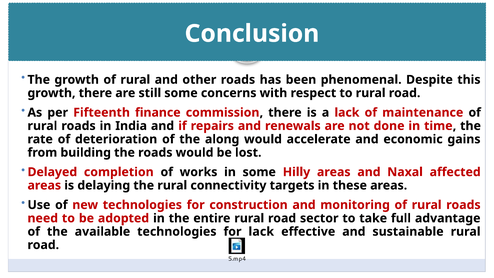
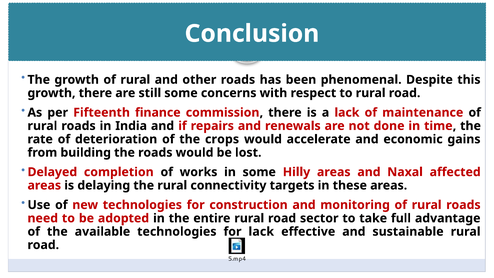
along: along -> crops
